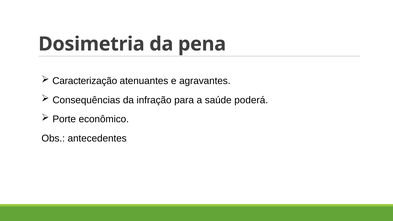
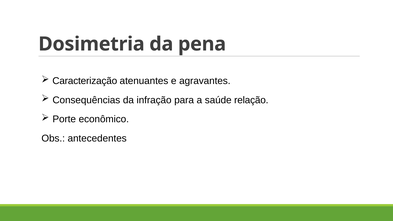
poderá: poderá -> relação
